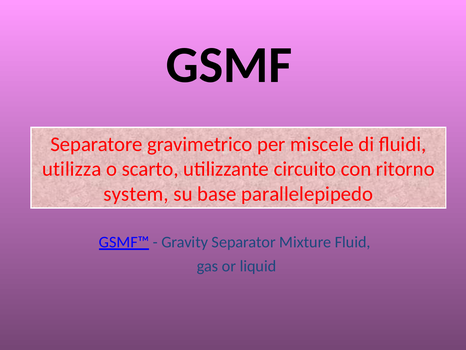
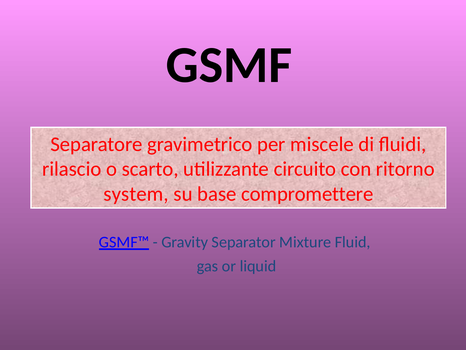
utilizza: utilizza -> rilascio
parallelepipedo: parallelepipedo -> compromettere
